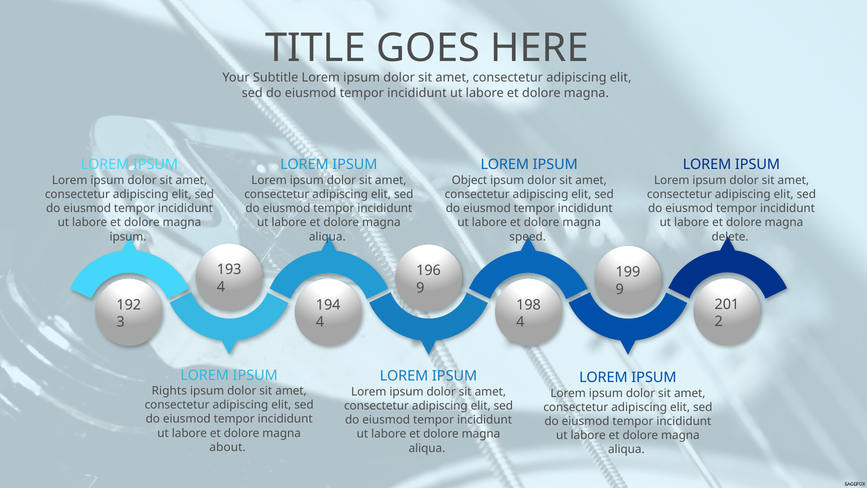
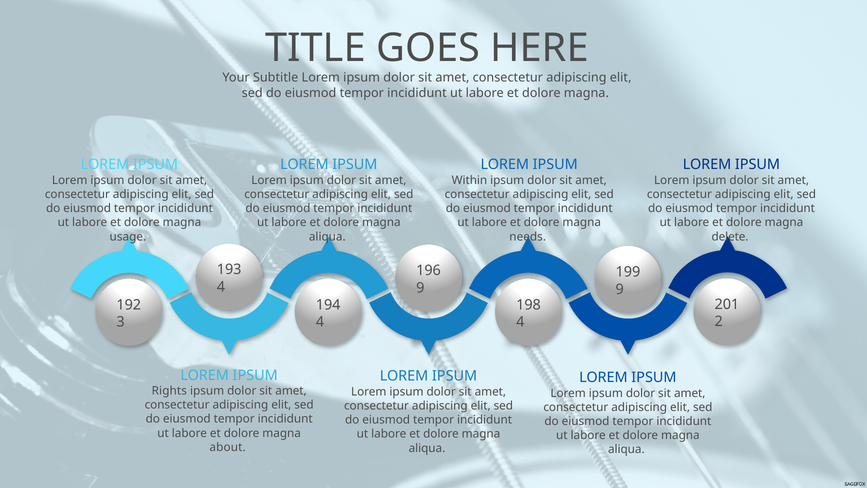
Object: Object -> Within
ipsum at (128, 237): ipsum -> usage
speed: speed -> needs
